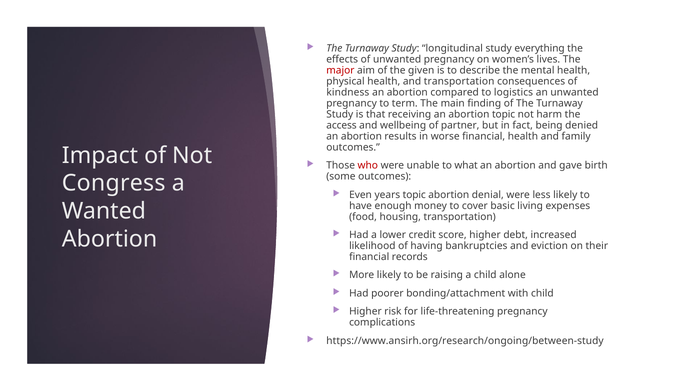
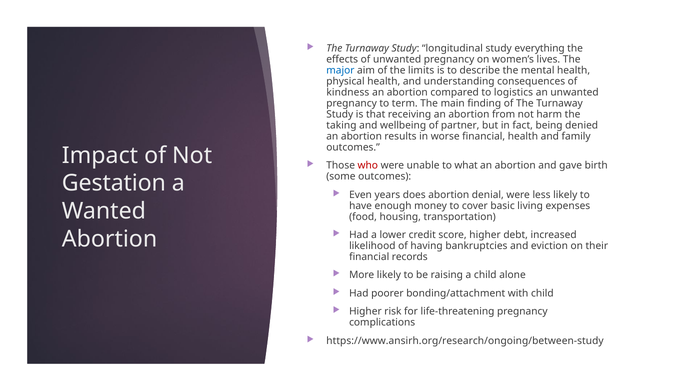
major colour: red -> blue
given: given -> limits
and transportation: transportation -> understanding
abortion topic: topic -> from
access: access -> taking
Congress: Congress -> Gestation
years topic: topic -> does
